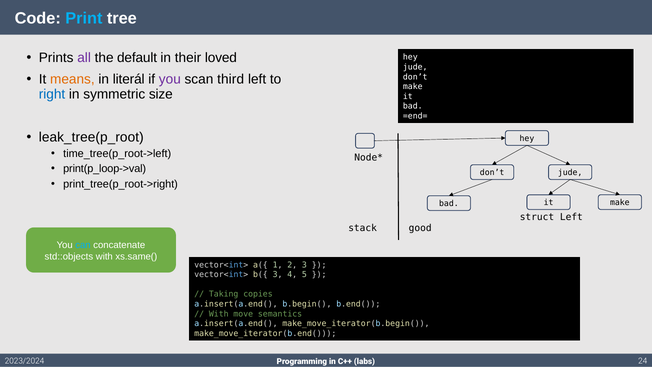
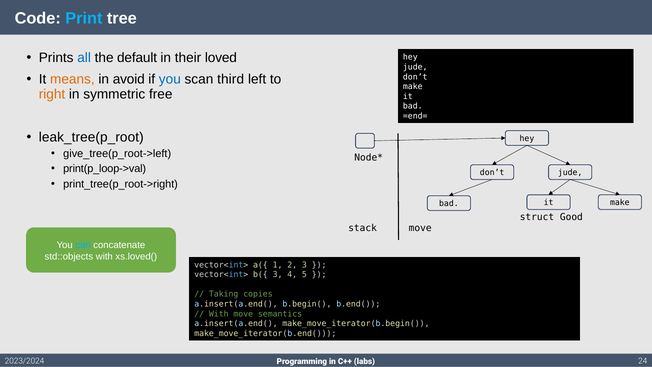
all colour: purple -> blue
literál: literál -> avoid
you at (170, 79) colour: purple -> blue
right colour: blue -> orange
size: size -> free
time_tree(p_root->left: time_tree(p_root->left -> give_tree(p_root->left
struct Left: Left -> Good
stack good: good -> move
xs.same(: xs.same( -> xs.loved(
